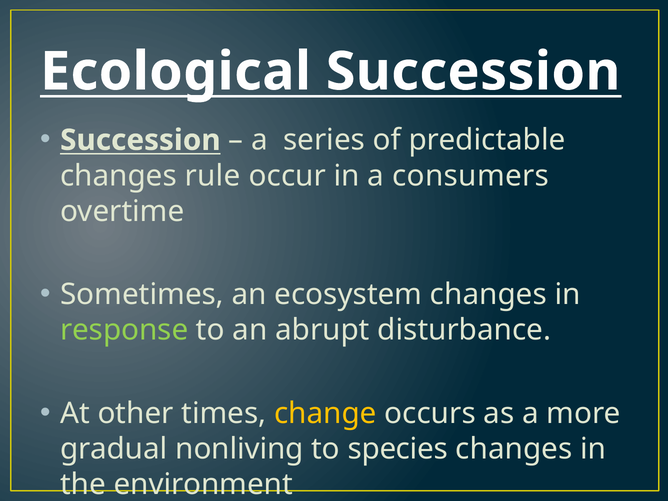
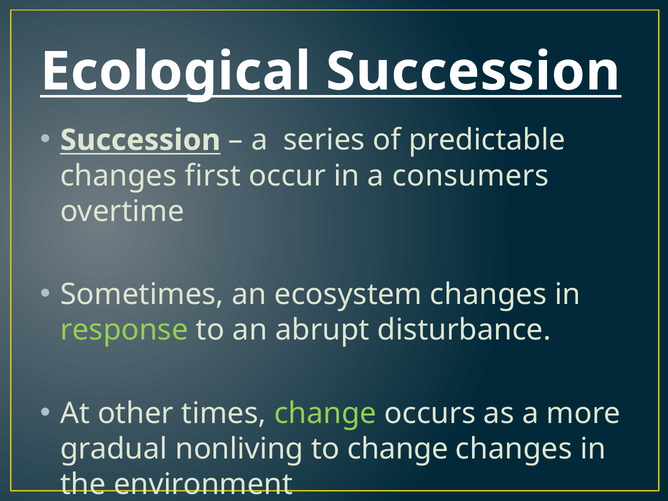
rule: rule -> first
change at (325, 413) colour: yellow -> light green
to species: species -> change
